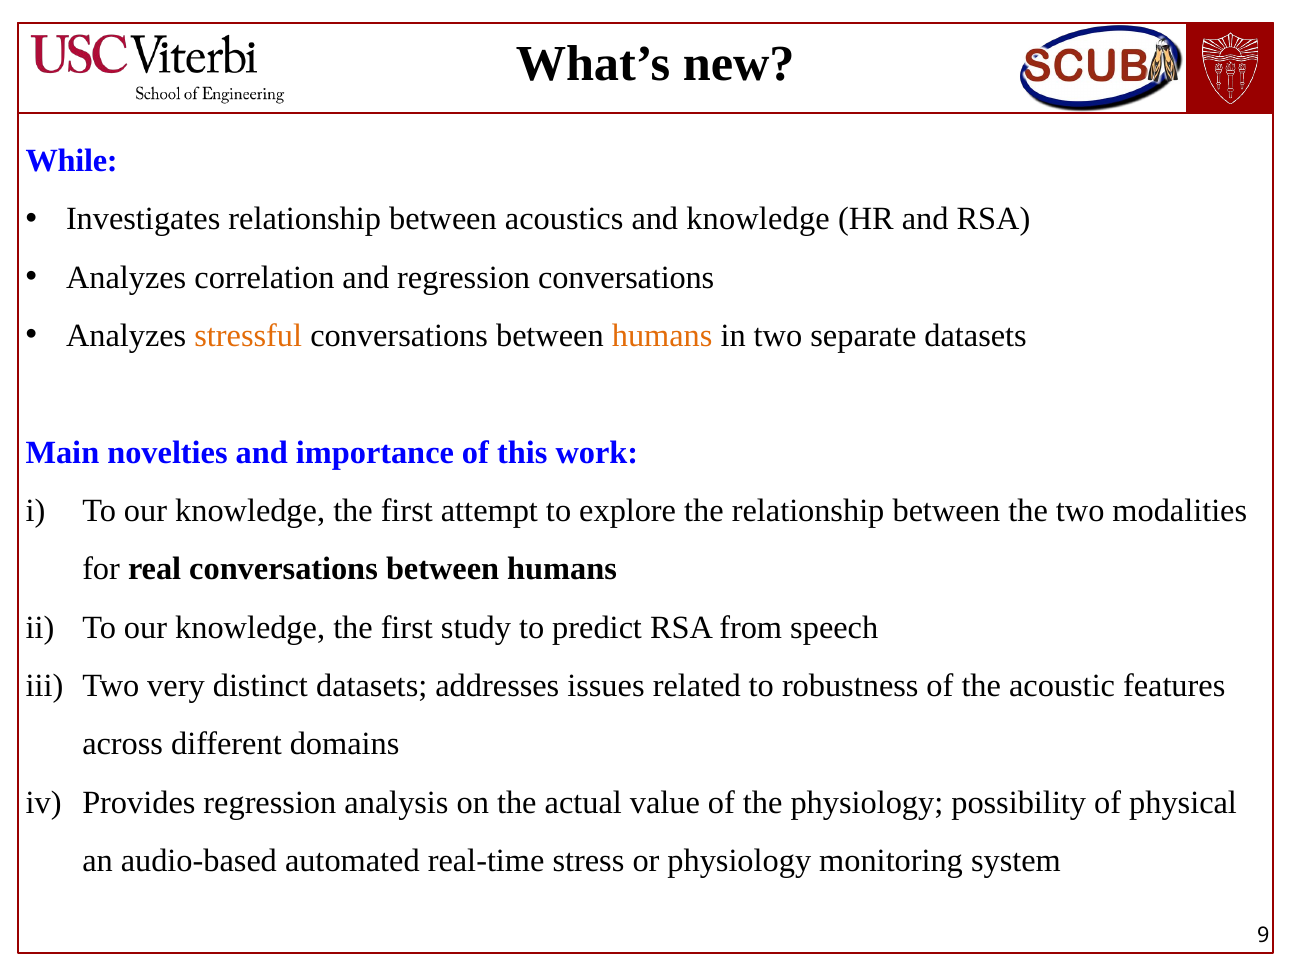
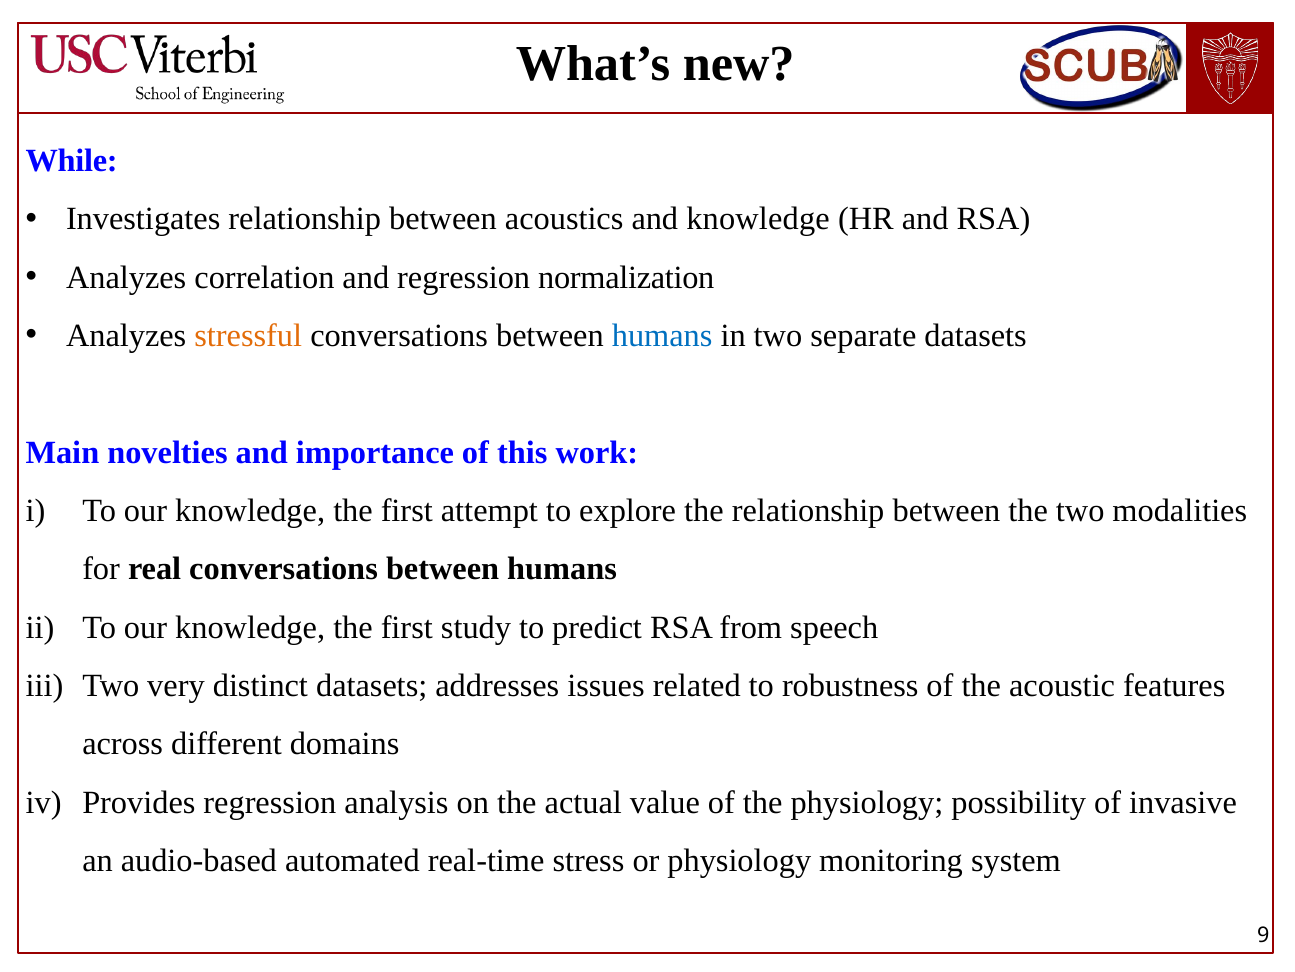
regression conversations: conversations -> normalization
humans at (662, 335) colour: orange -> blue
physical: physical -> invasive
